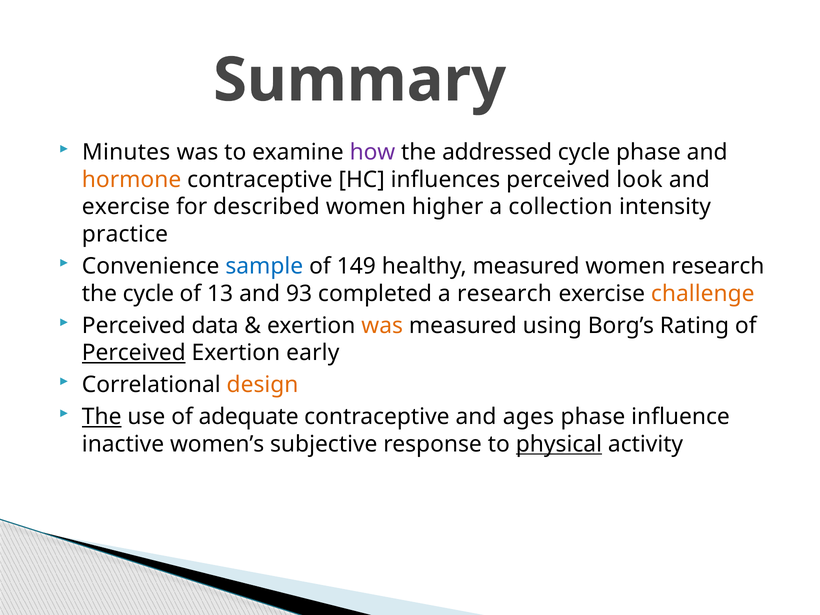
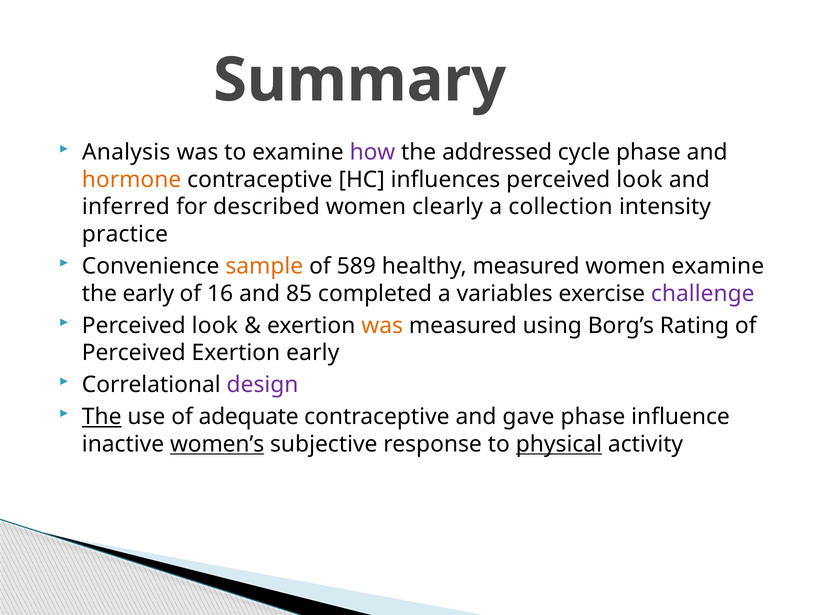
Minutes: Minutes -> Analysis
exercise at (126, 207): exercise -> inferred
higher: higher -> clearly
sample colour: blue -> orange
149: 149 -> 589
women research: research -> examine
the cycle: cycle -> early
13: 13 -> 16
93: 93 -> 85
a research: research -> variables
challenge colour: orange -> purple
data at (215, 326): data -> look
Perceived at (134, 353) underline: present -> none
design colour: orange -> purple
ages: ages -> gave
women’s underline: none -> present
